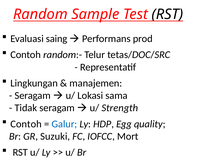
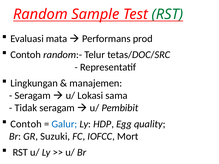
RST at (167, 14) colour: black -> green
saing: saing -> mata
Strength: Strength -> Pembibit
